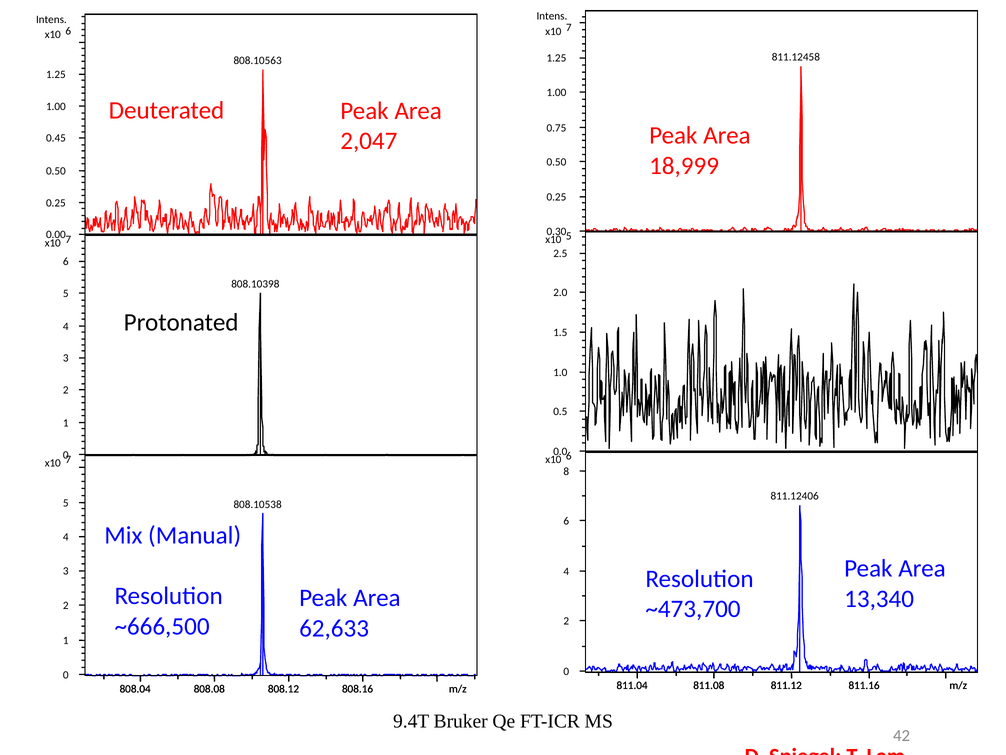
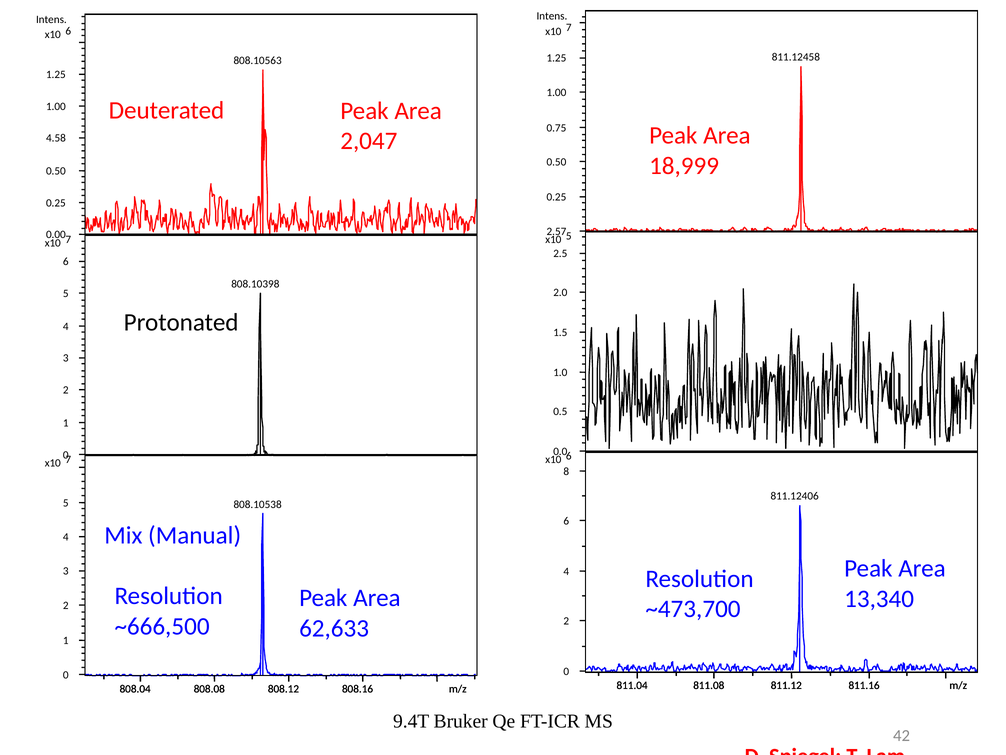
0.45: 0.45 -> 4.58
0.30: 0.30 -> 2.57
